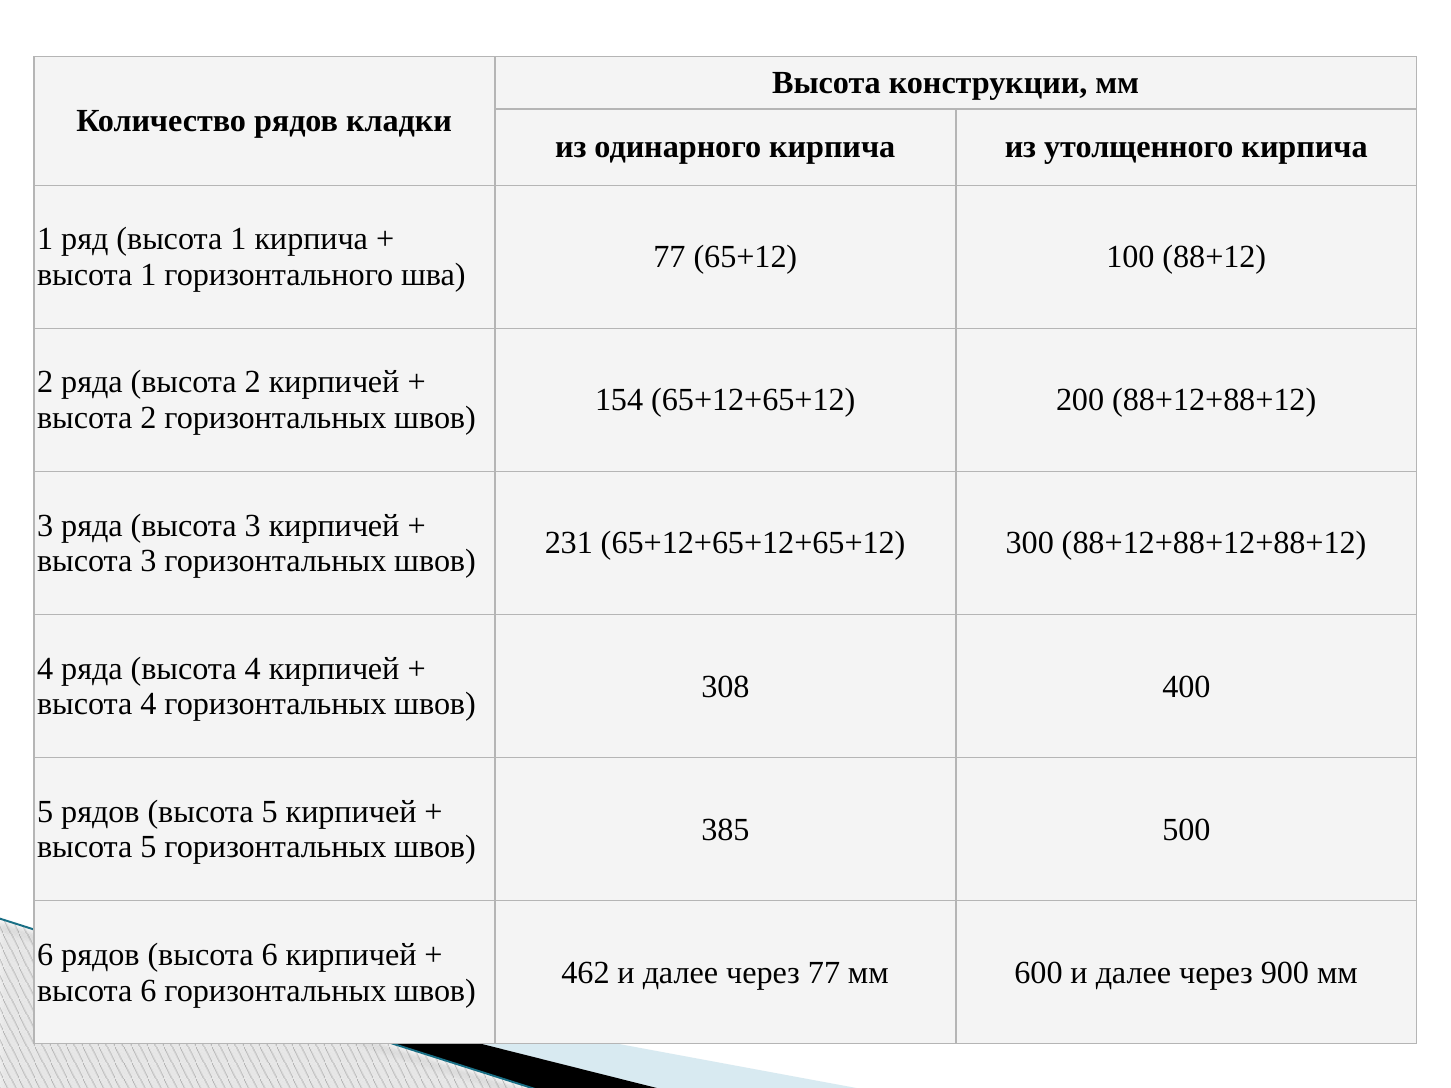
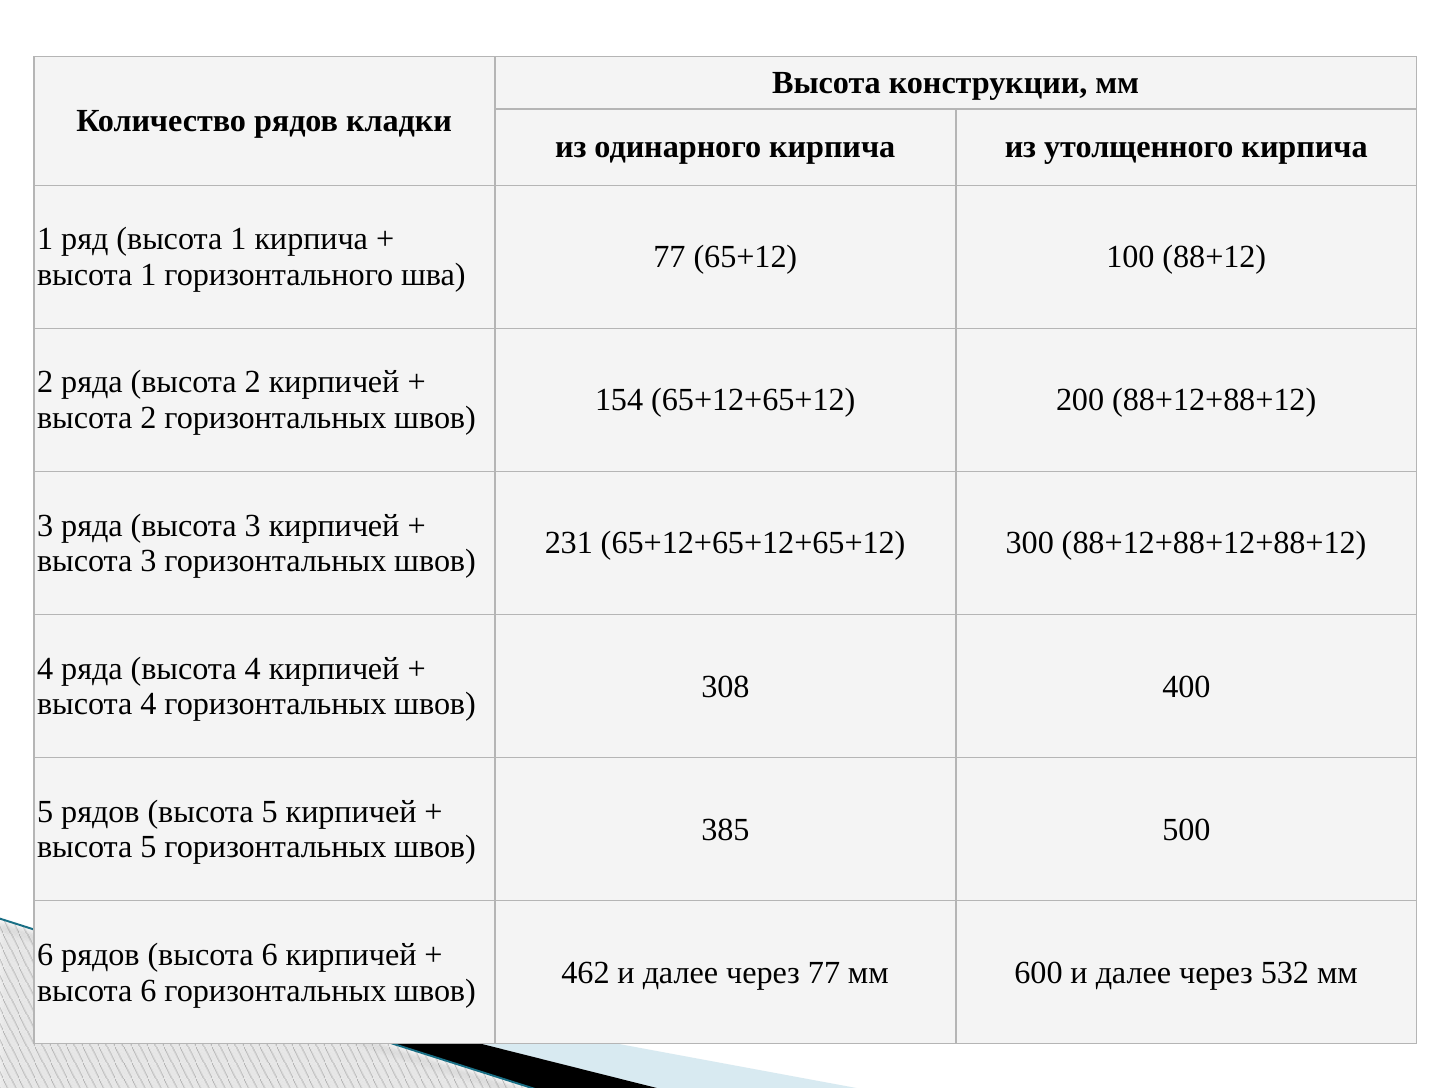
900: 900 -> 532
